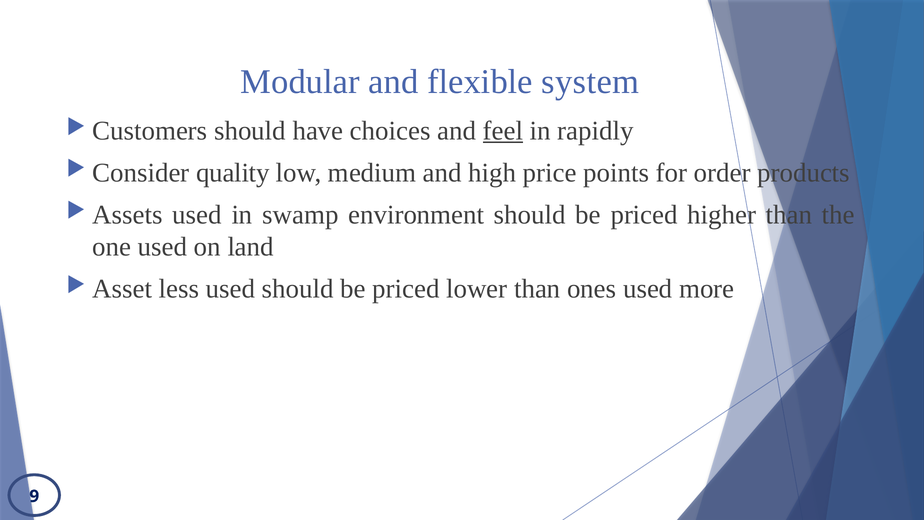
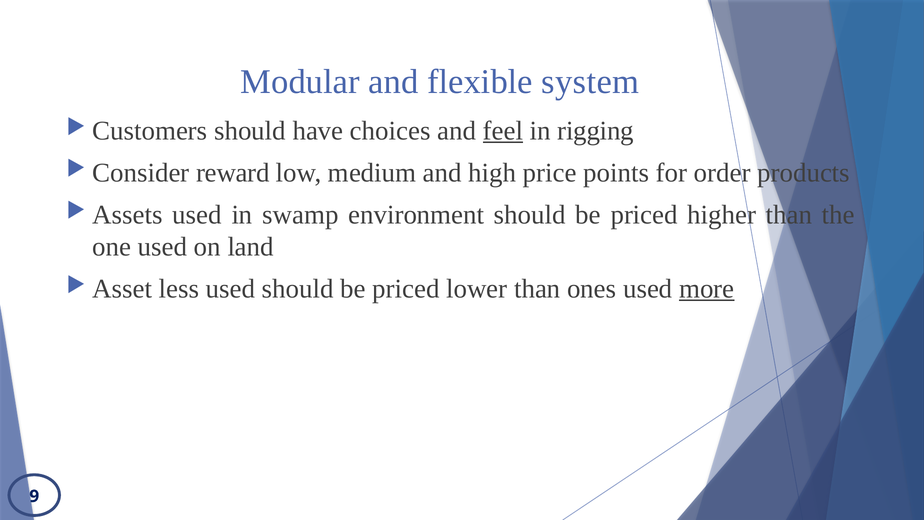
rapidly: rapidly -> rigging
quality: quality -> reward
more underline: none -> present
